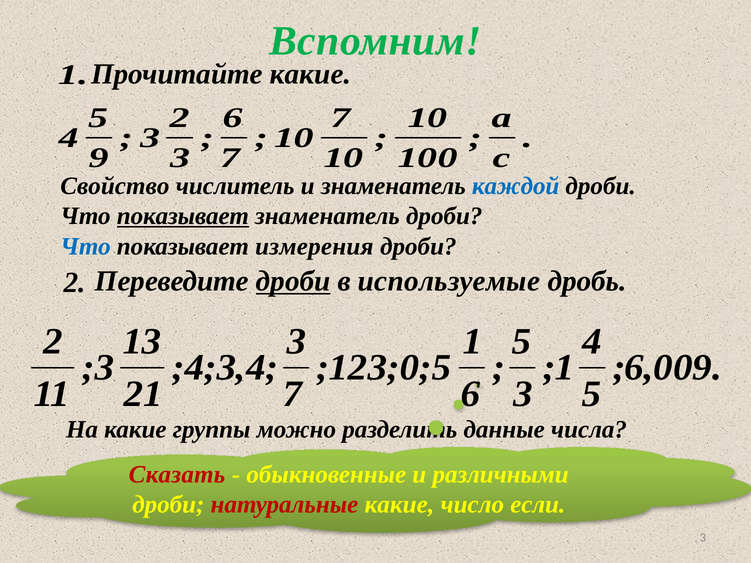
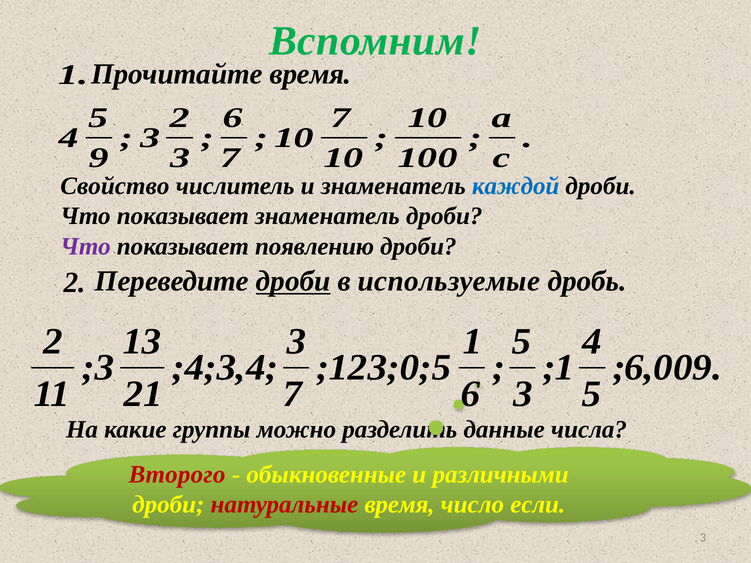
Прочитайте какие: какие -> время
показывает at (183, 216) underline: present -> none
Что at (86, 246) colour: blue -> purple
измерения: измерения -> появлению
Сказать: Сказать -> Второго
натуральные какие: какие -> время
